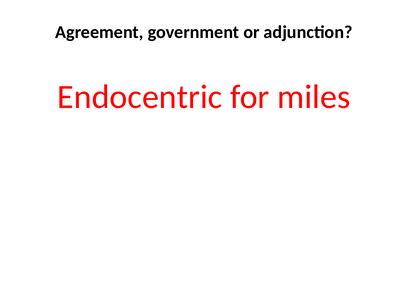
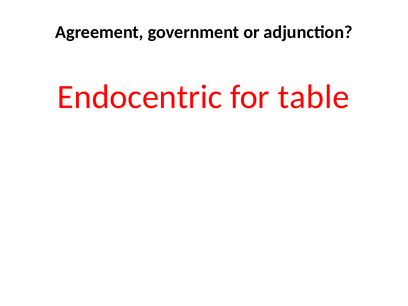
miles: miles -> table
